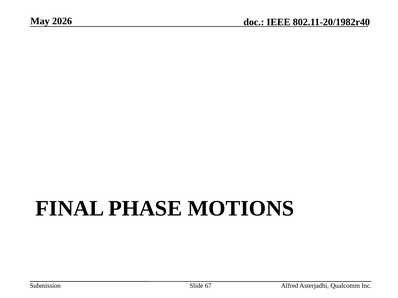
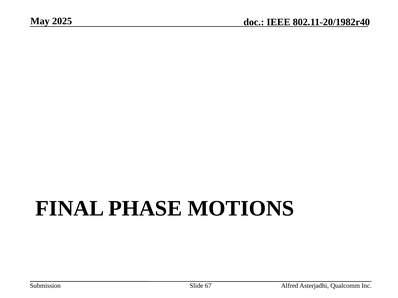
2026: 2026 -> 2025
